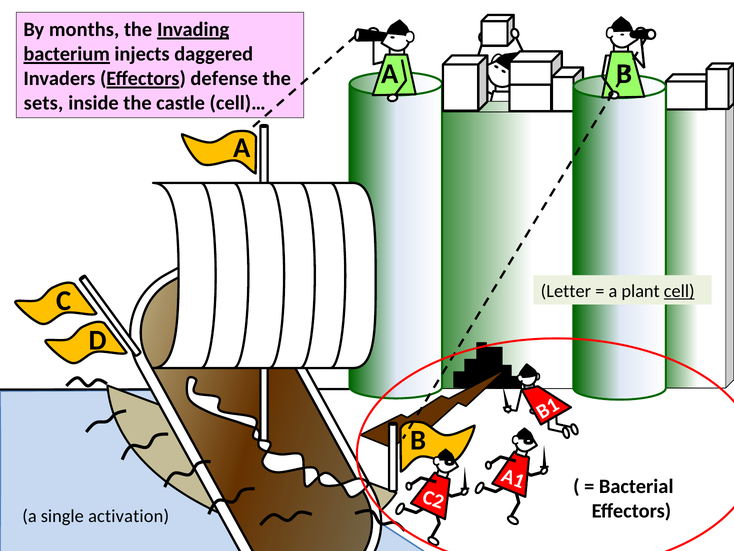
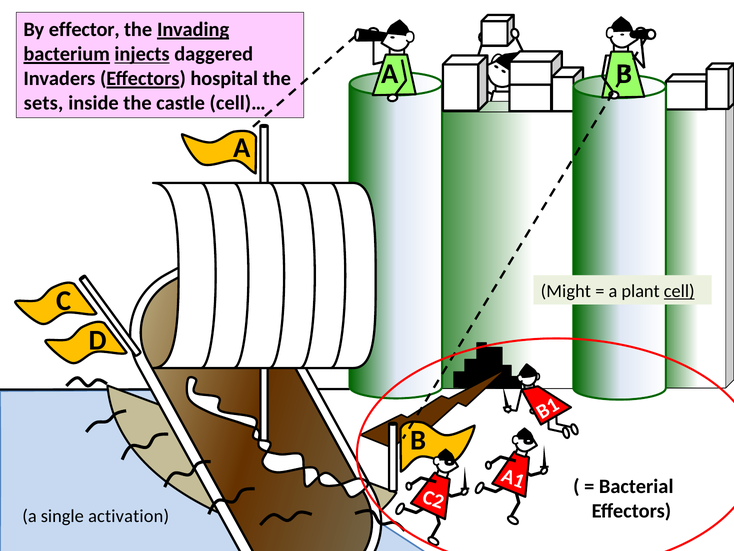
months: months -> effector
injects underline: none -> present
defense: defense -> hospital
Letter: Letter -> Might
